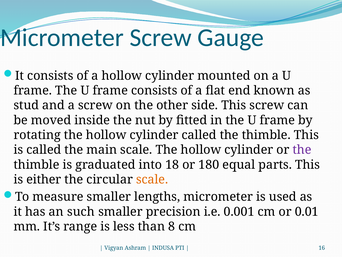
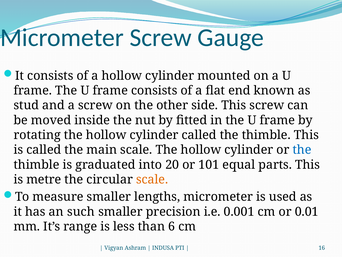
the at (302, 150) colour: purple -> blue
18: 18 -> 20
180: 180 -> 101
either: either -> metre
8: 8 -> 6
